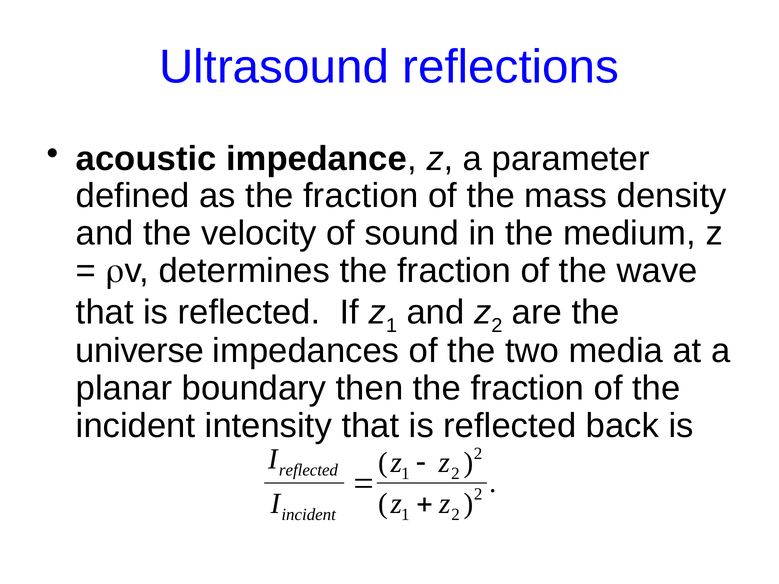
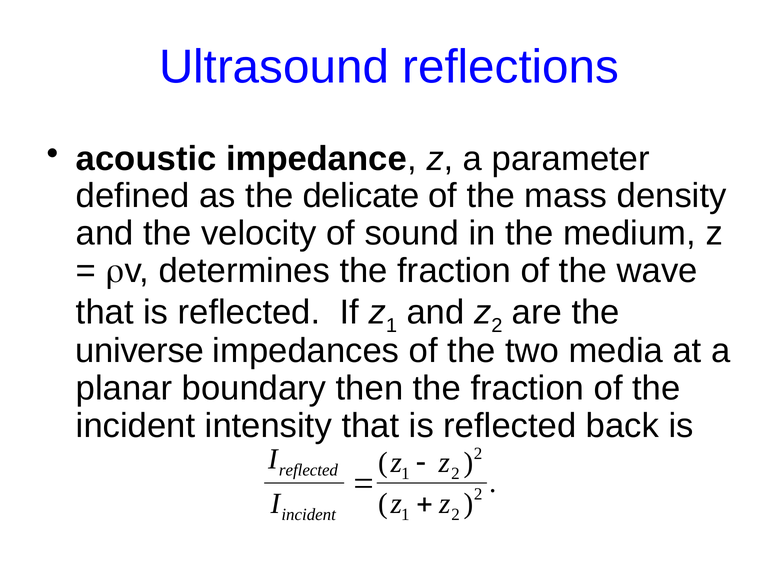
as the fraction: fraction -> delicate
